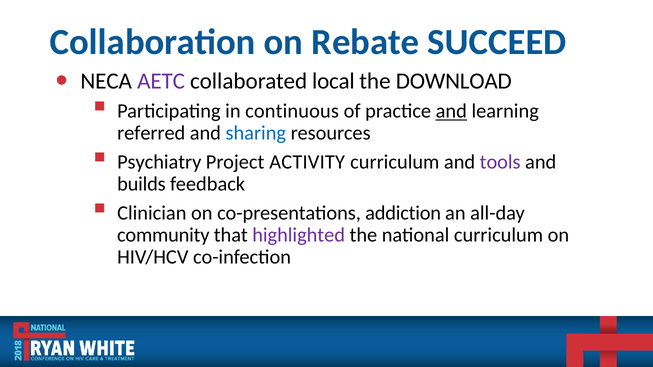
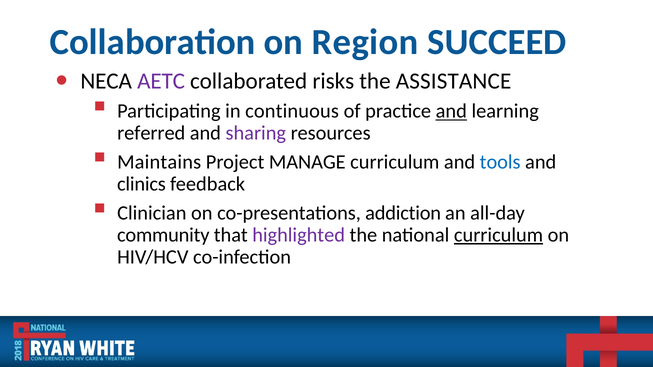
Rebate: Rebate -> Region
local: local -> risks
DOWNLOAD: DOWNLOAD -> ASSISTANCE
sharing colour: blue -> purple
Psychiatry: Psychiatry -> Maintains
ACTIVITY: ACTIVITY -> MANAGE
tools colour: purple -> blue
builds: builds -> clinics
curriculum at (499, 235) underline: none -> present
